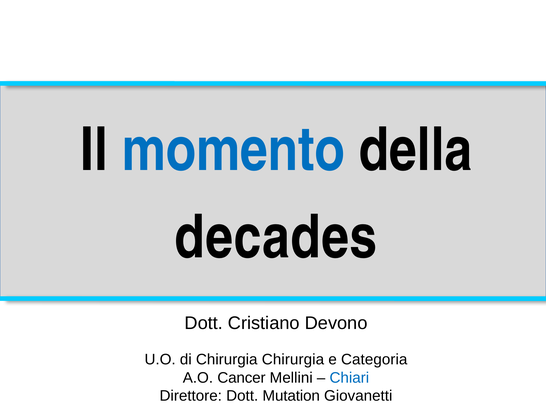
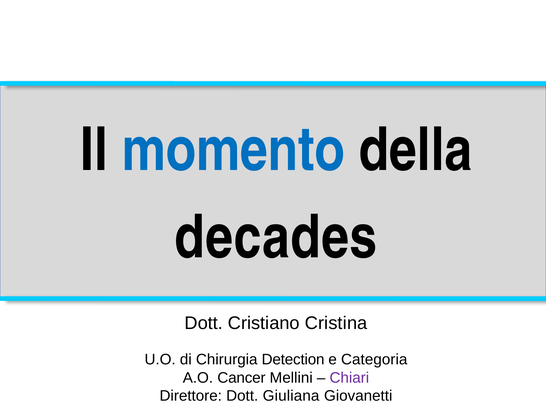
Devono: Devono -> Cristina
Chirurgia Chirurgia: Chirurgia -> Detection
Chiari colour: blue -> purple
Mutation: Mutation -> Giuliana
